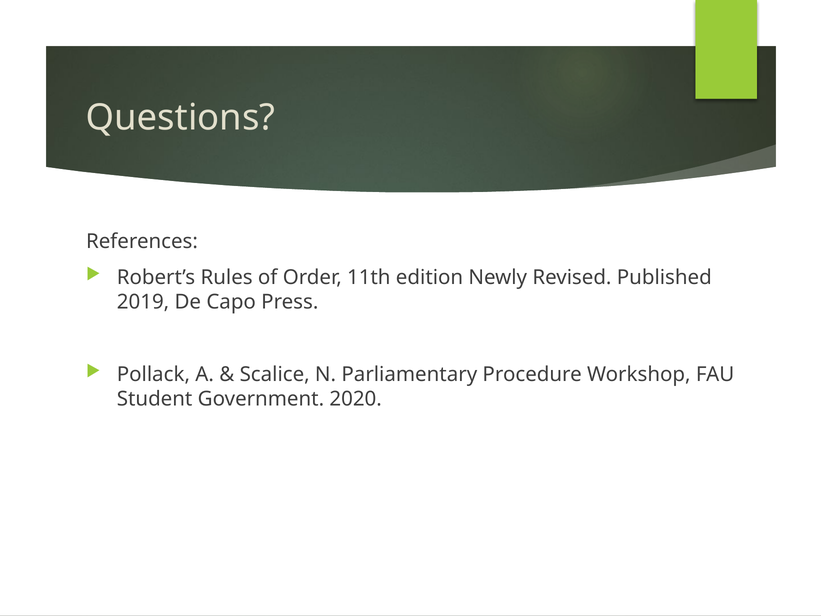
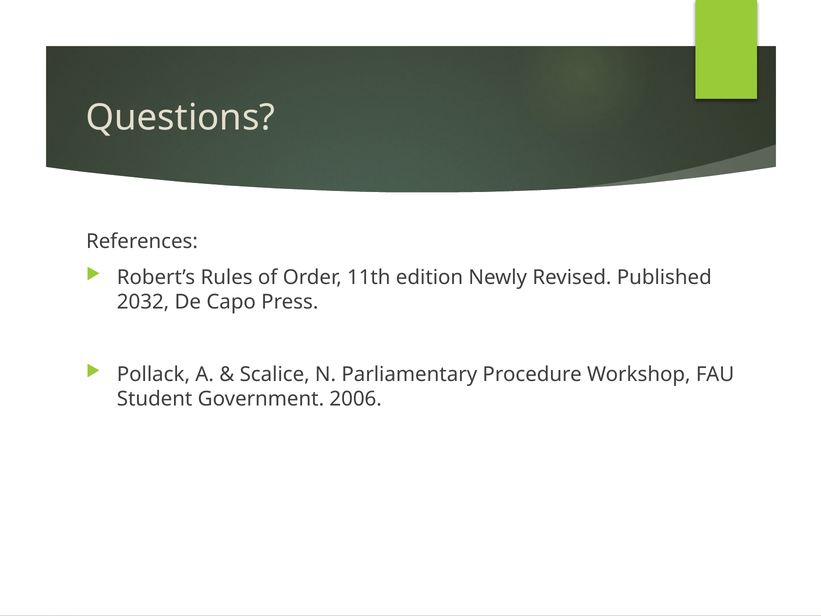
2019: 2019 -> 2032
2020: 2020 -> 2006
